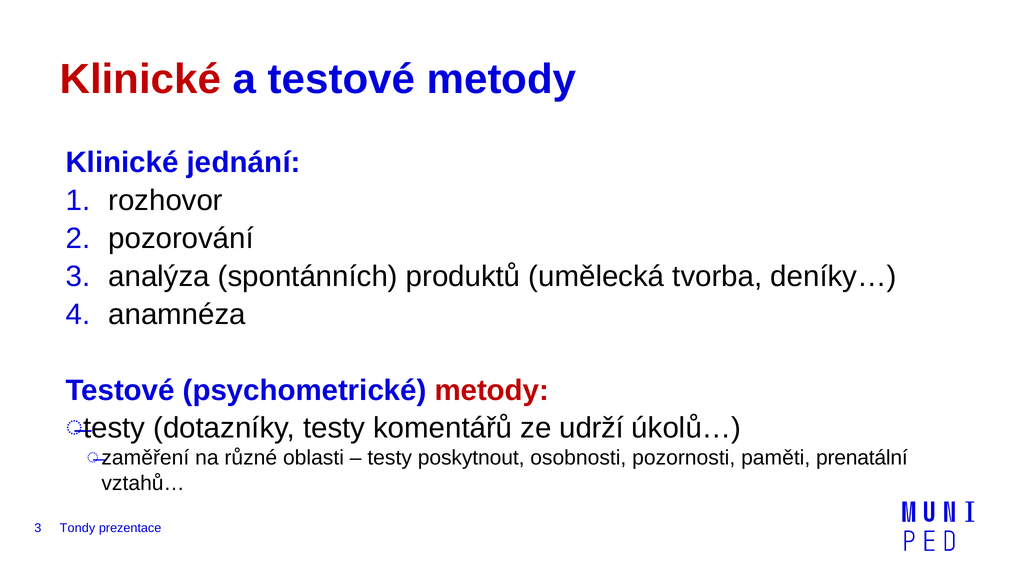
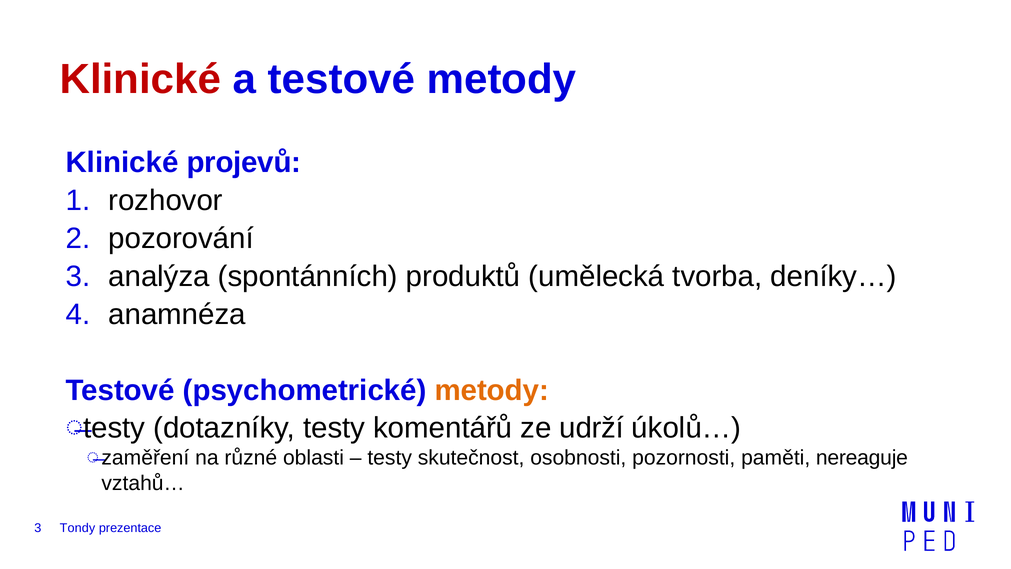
jednání: jednání -> projevů
metody at (492, 390) colour: red -> orange
poskytnout: poskytnout -> skutečnost
prenatální: prenatální -> nereaguje
